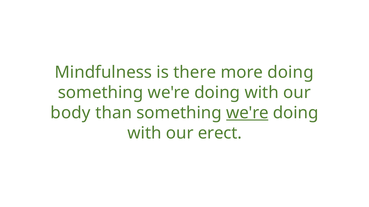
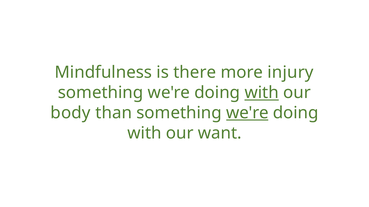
more doing: doing -> injury
with at (262, 93) underline: none -> present
erect: erect -> want
